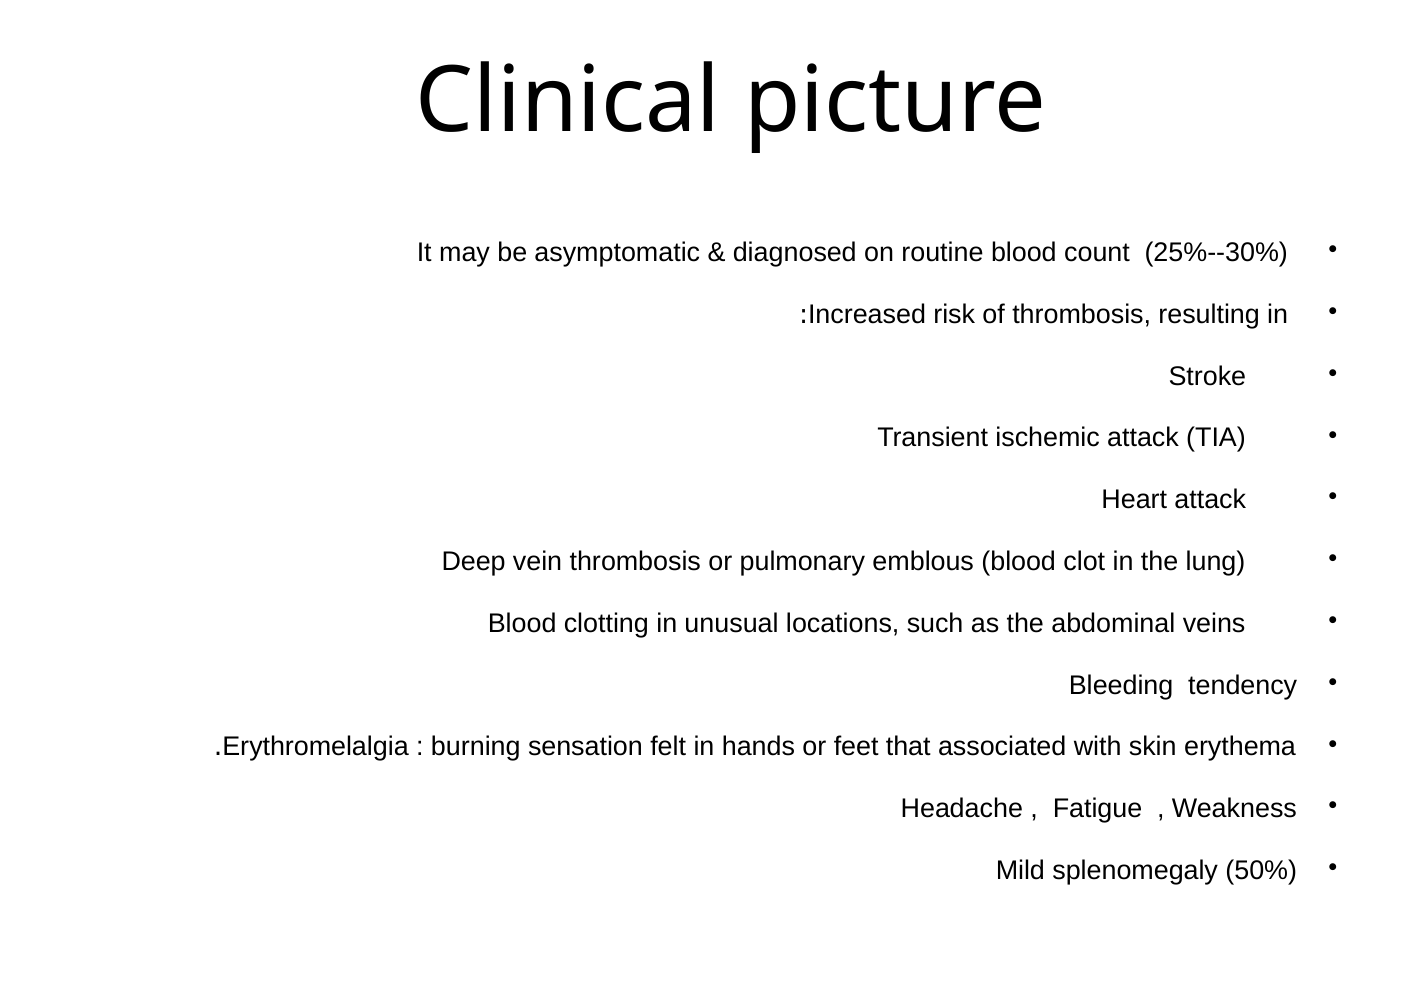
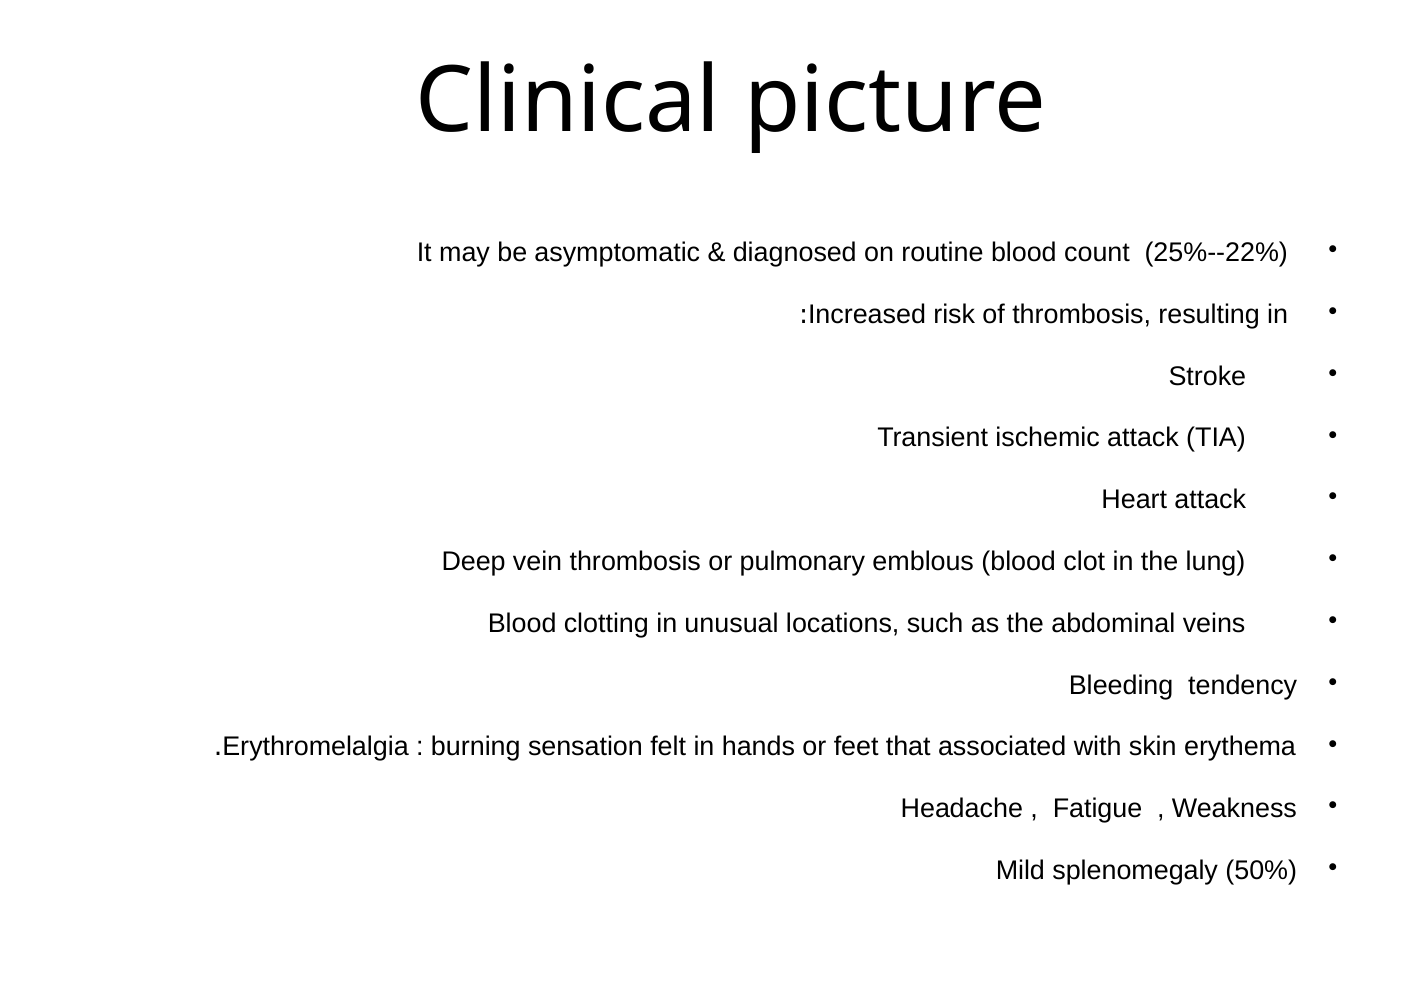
25%--30%: 25%--30% -> 25%--22%
